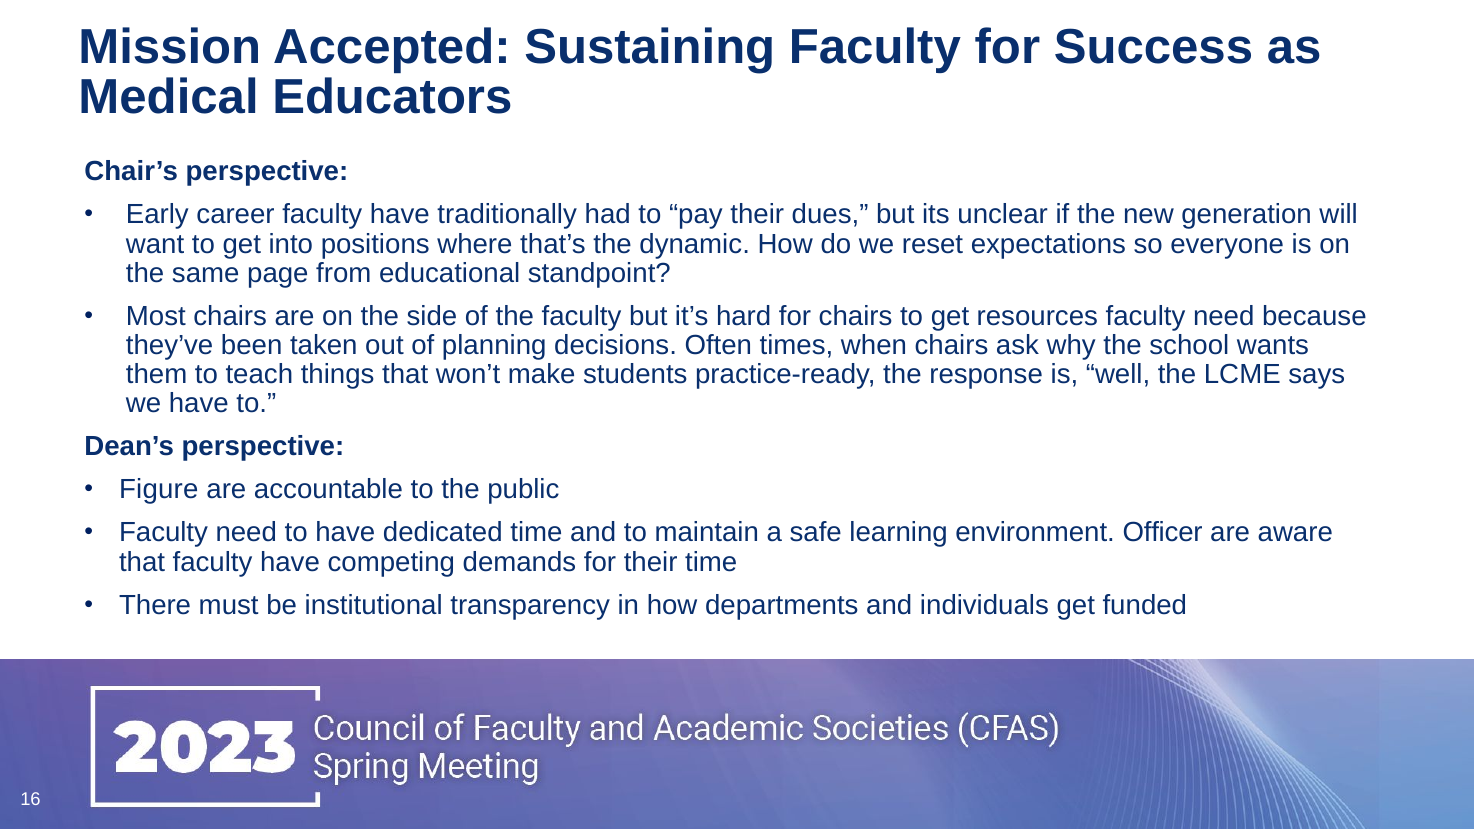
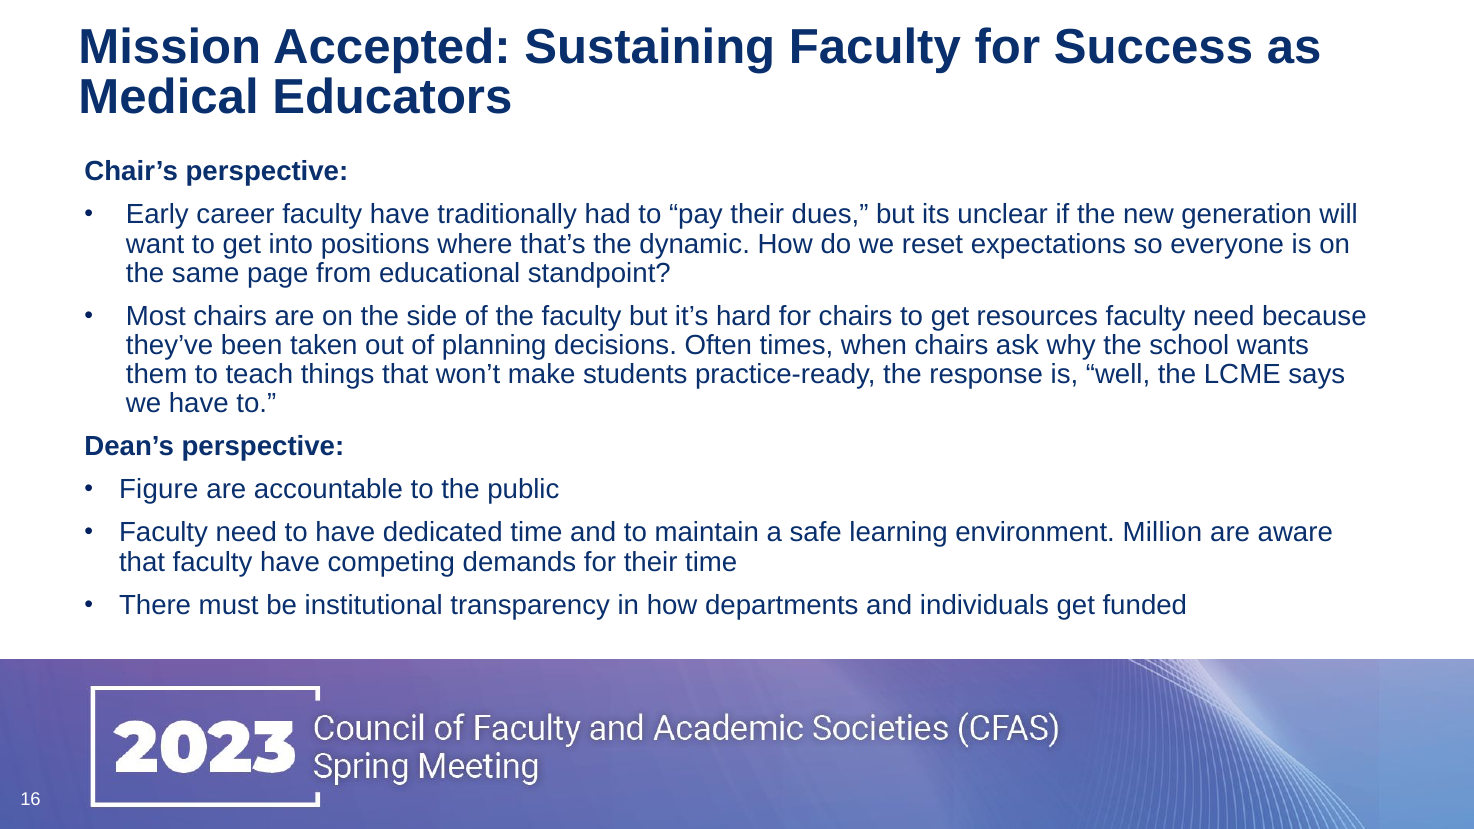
Officer: Officer -> Million
